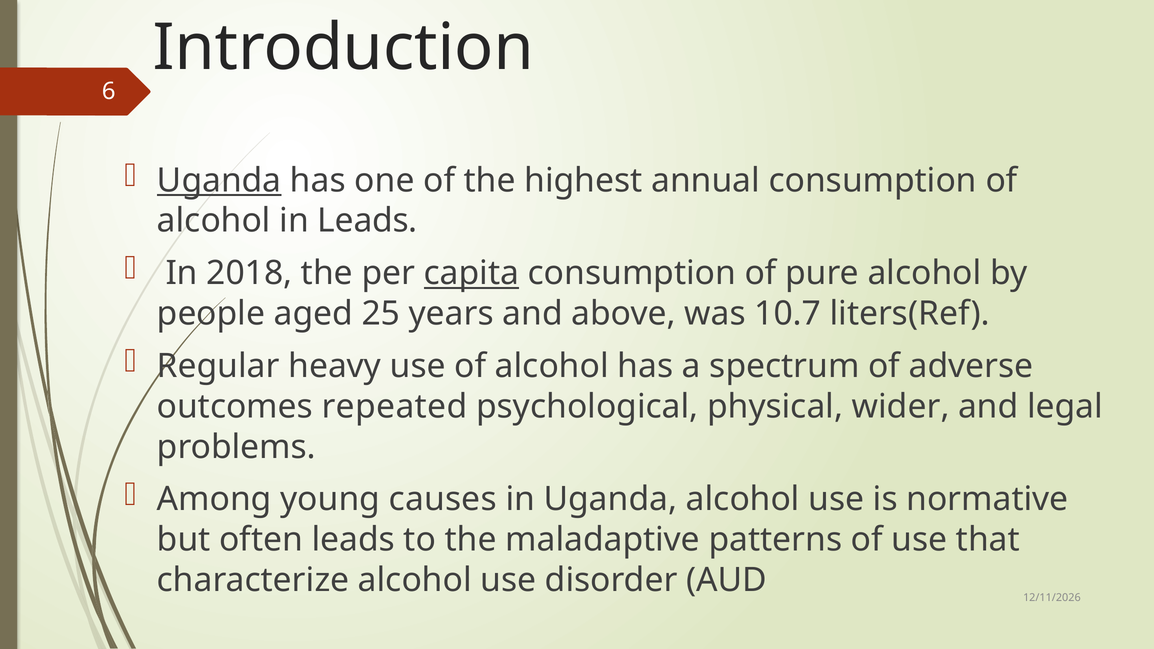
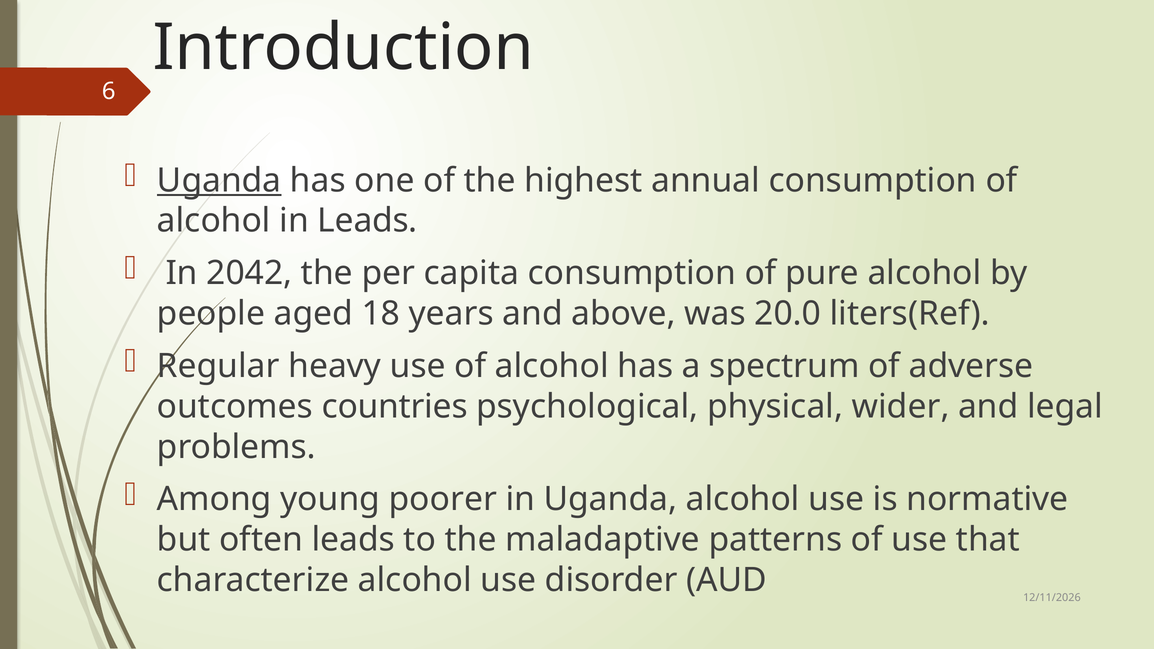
2018: 2018 -> 2042
capita underline: present -> none
25: 25 -> 18
10.7: 10.7 -> 20.0
repeated: repeated -> countries
causes: causes -> poorer
